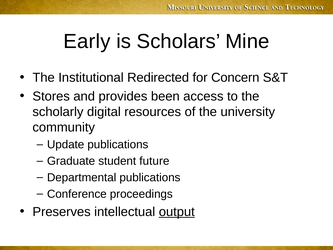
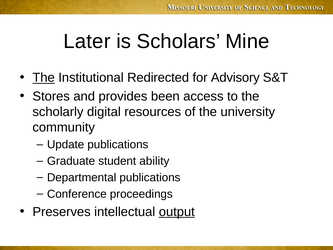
Early: Early -> Later
The at (44, 78) underline: none -> present
Concern: Concern -> Advisory
future: future -> ability
